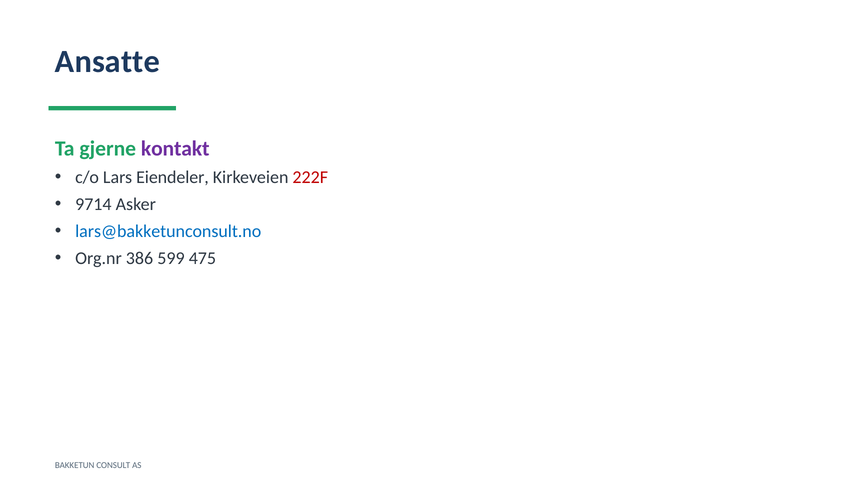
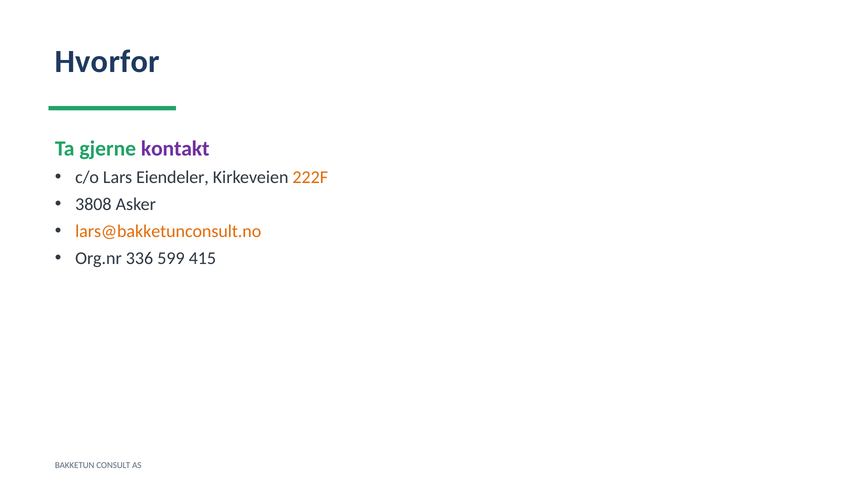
Ansatte: Ansatte -> Hvorfor
222F colour: red -> orange
9714: 9714 -> 3808
lars@bakketunconsult.no colour: blue -> orange
386: 386 -> 336
475: 475 -> 415
